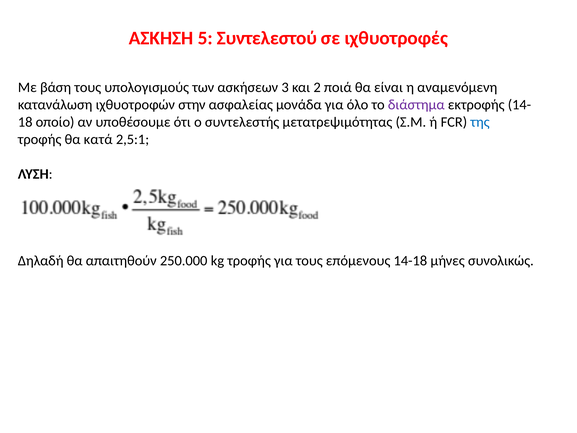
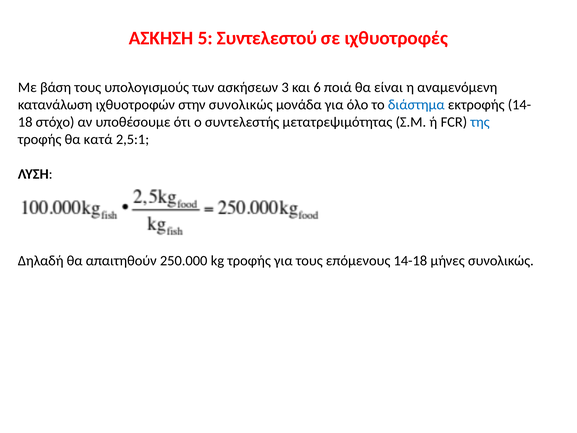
2: 2 -> 6
στην ασφαλείας: ασφαλείας -> συνολικώς
διάστημα colour: purple -> blue
οποίο: οποίο -> στόχο
